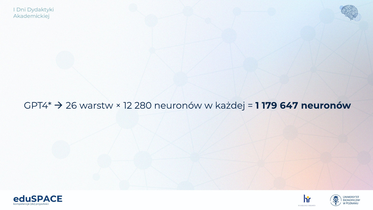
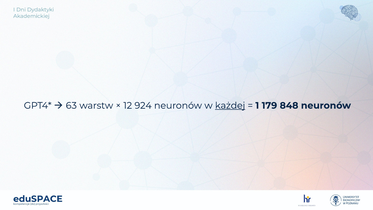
26: 26 -> 63
280: 280 -> 924
każdej underline: none -> present
647: 647 -> 848
